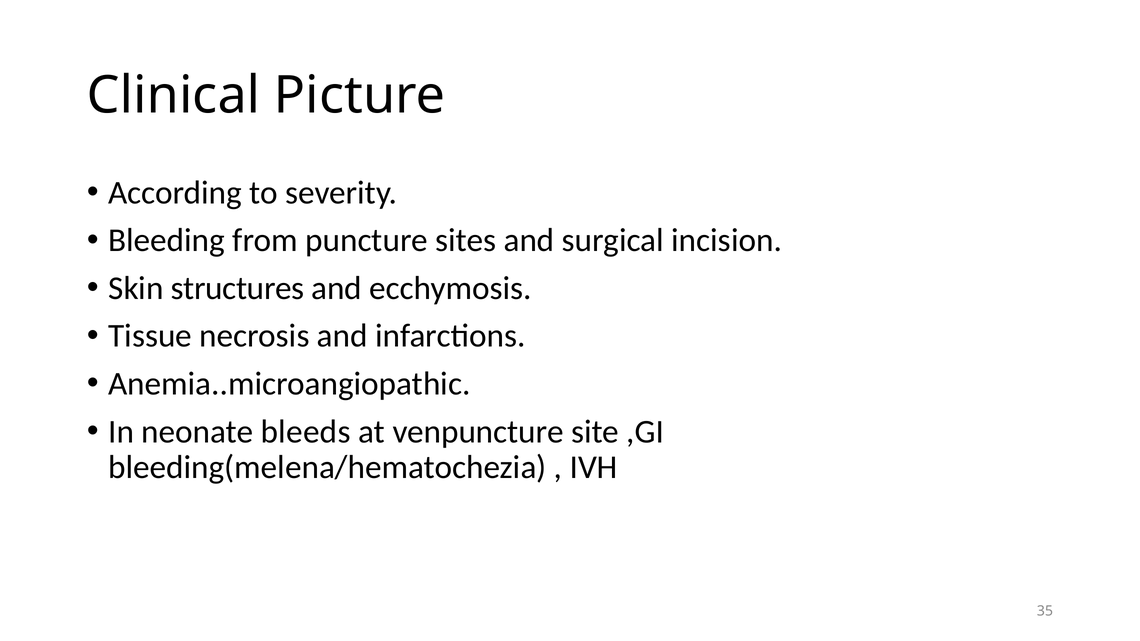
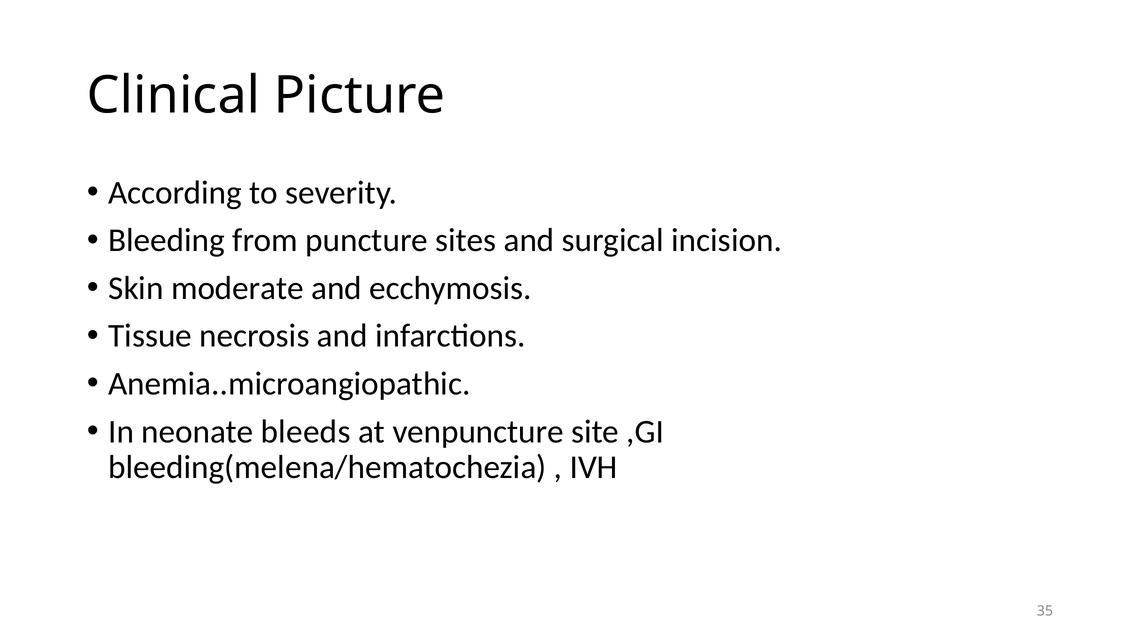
structures: structures -> moderate
